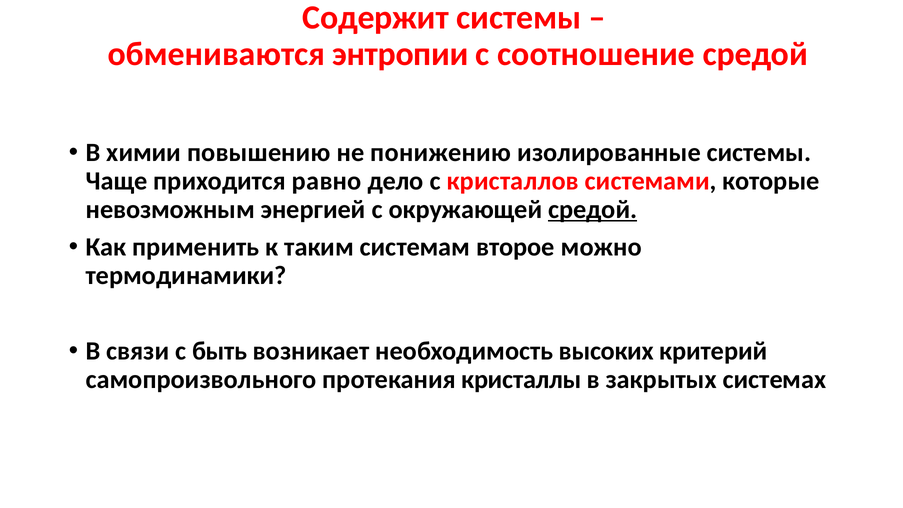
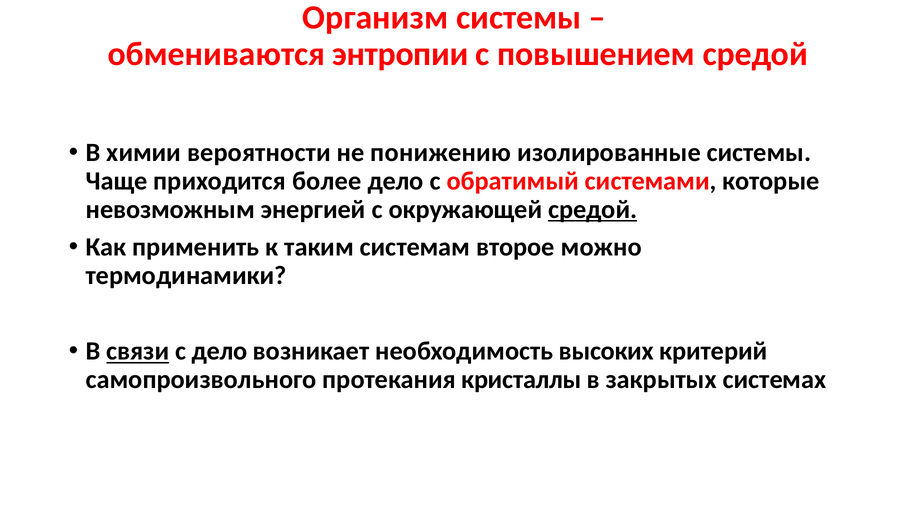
Содержит: Содержит -> Организм
соотношение: соотношение -> повышением
повышению: повышению -> вероятности
равно: равно -> более
кристаллов: кристаллов -> обратимый
связи underline: none -> present
с быть: быть -> дело
